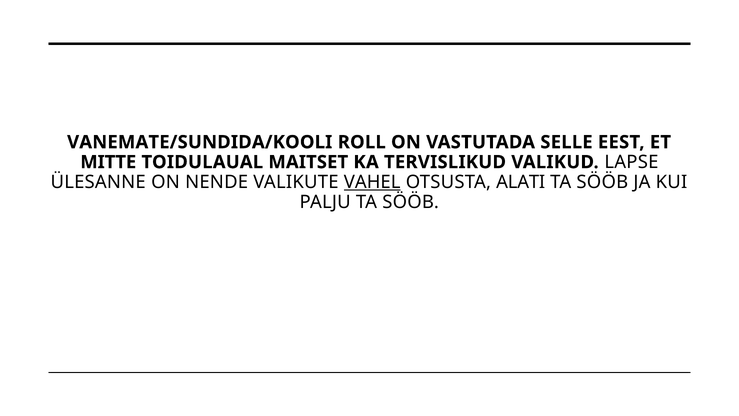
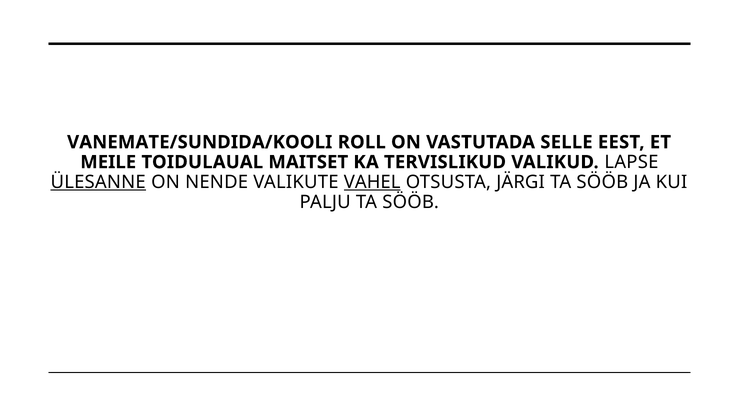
MITTE: MITTE -> MEILE
ÜLESANNE underline: none -> present
ALATI: ALATI -> JÄRGI
